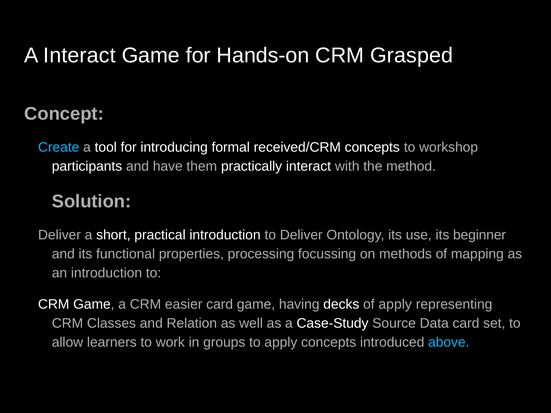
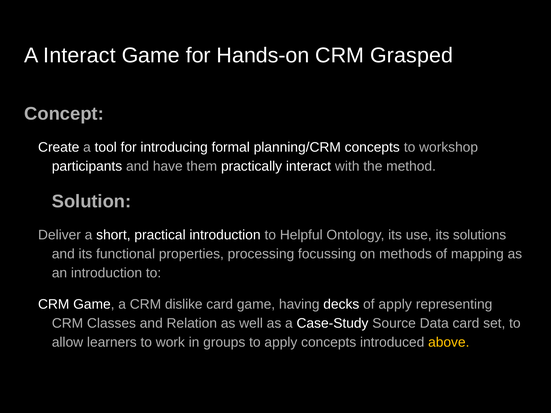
Create colour: light blue -> white
received/CRM: received/CRM -> planning/CRM
to Deliver: Deliver -> Helpful
beginner: beginner -> solutions
easier: easier -> dislike
above colour: light blue -> yellow
